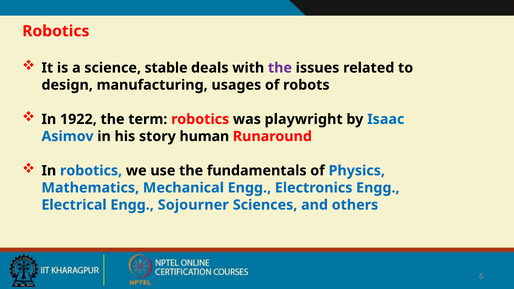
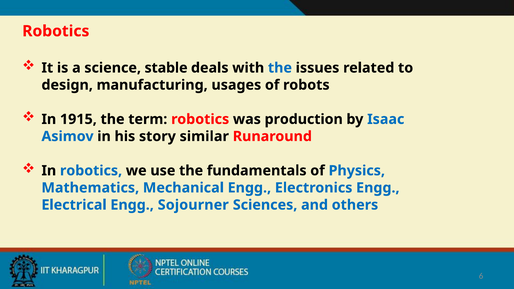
the at (280, 68) colour: purple -> blue
1922: 1922 -> 1915
playwright: playwright -> production
human: human -> similar
